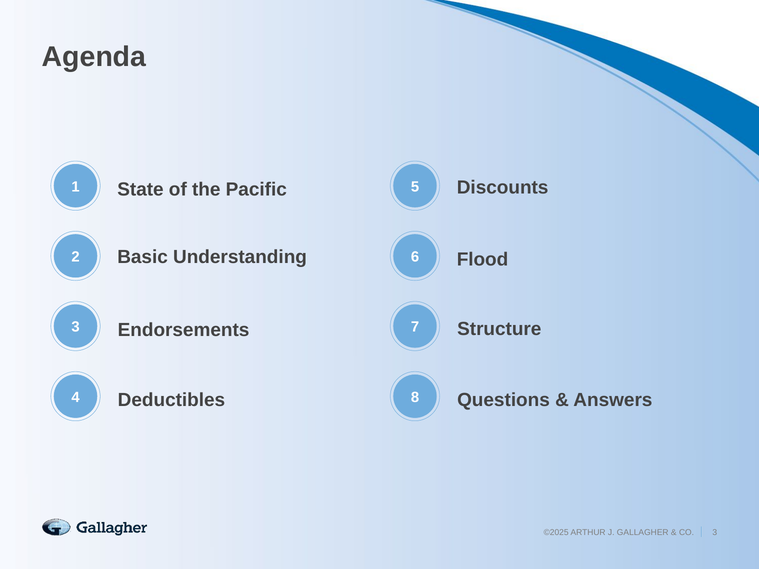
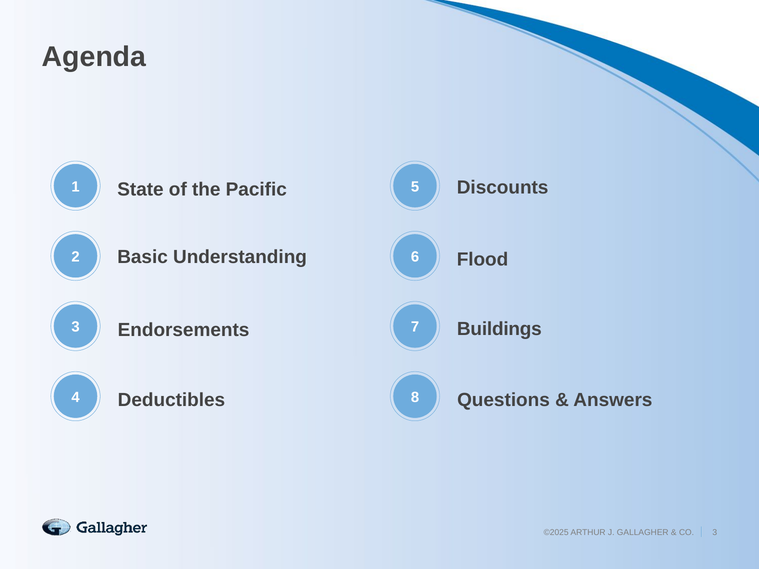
Structure: Structure -> Buildings
